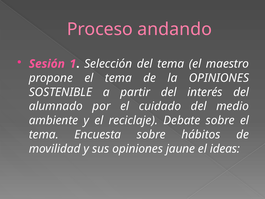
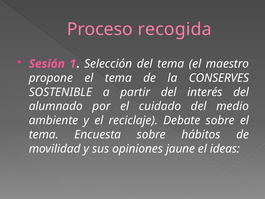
andando: andando -> recogida
la OPINIONES: OPINIONES -> CONSERVES
